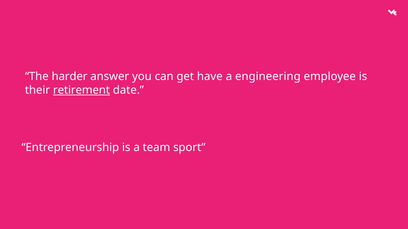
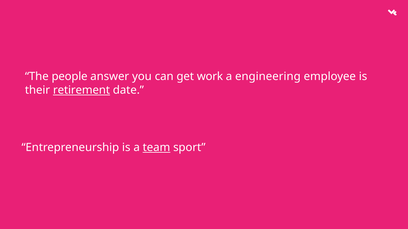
harder: harder -> people
have: have -> work
team underline: none -> present
